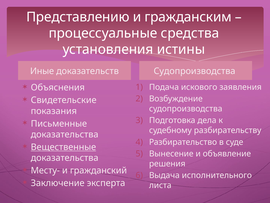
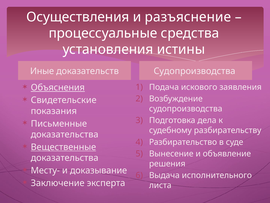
Представлению: Представлению -> Осуществления
гражданским: гражданским -> разъяснение
Объяснения underline: none -> present
гражданский: гражданский -> доказывание
